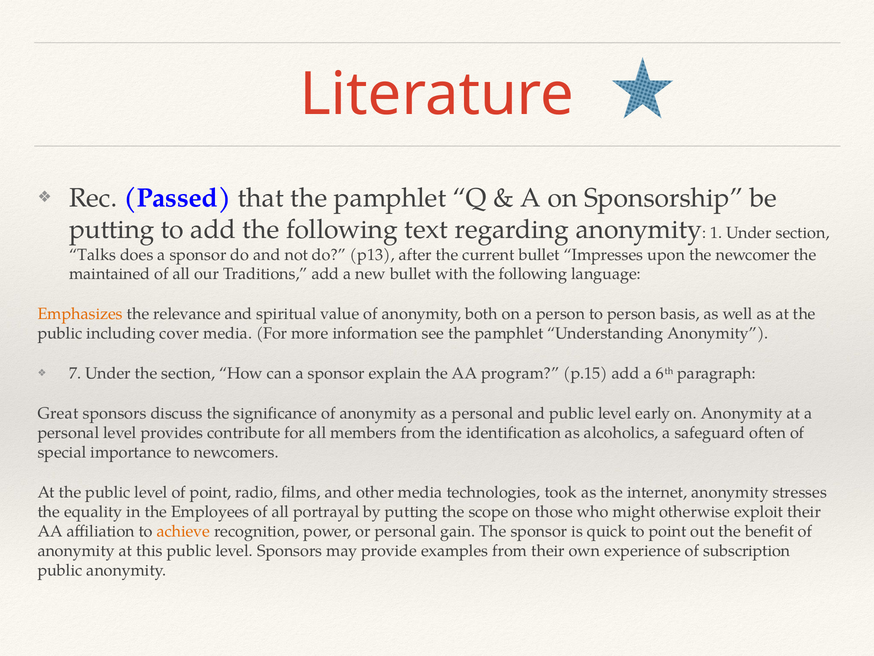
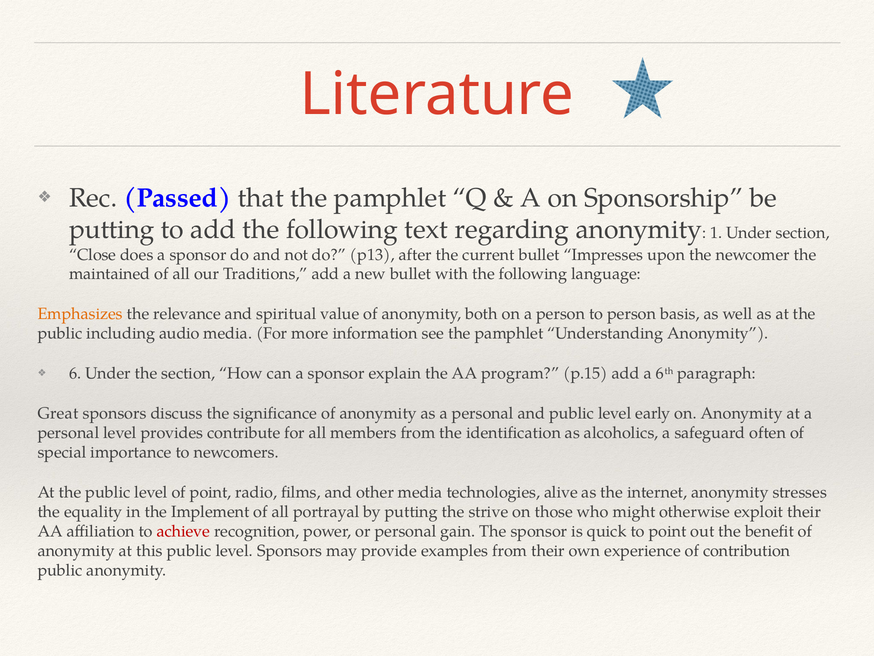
Talks: Talks -> Close
cover: cover -> audio
7: 7 -> 6
took: took -> alive
Employees: Employees -> Implement
scope: scope -> strive
achieve colour: orange -> red
subscription: subscription -> contribution
